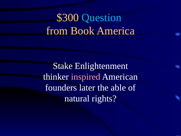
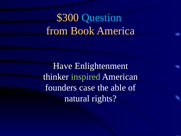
Stake: Stake -> Have
inspired colour: pink -> light green
later: later -> case
